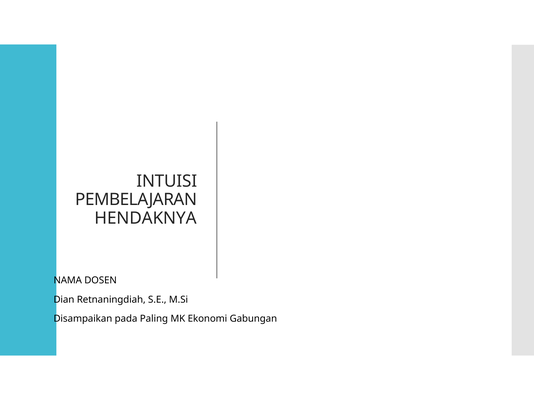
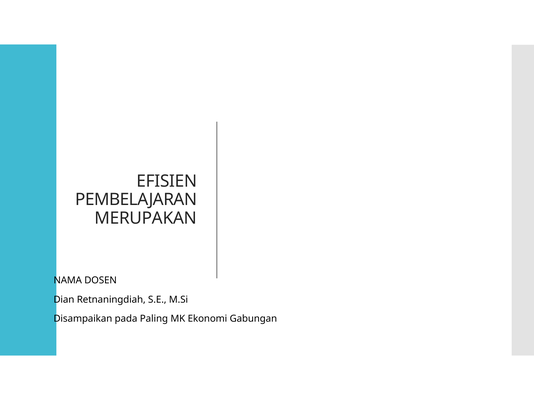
INTUISI: INTUISI -> EFISIEN
HENDAKNYA: HENDAKNYA -> MERUPAKAN
